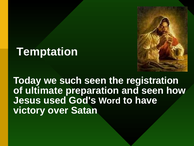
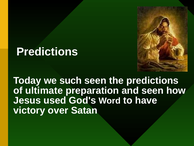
Temptation at (47, 52): Temptation -> Predictions
the registration: registration -> predictions
